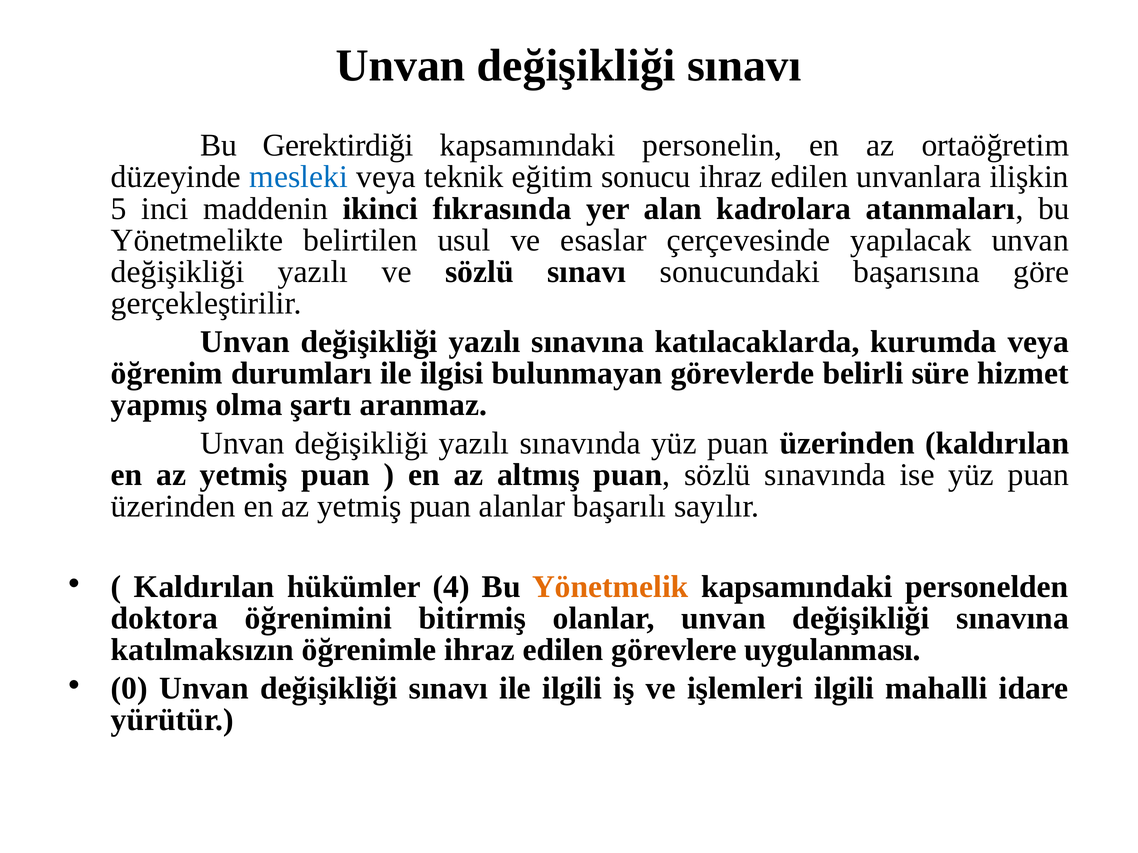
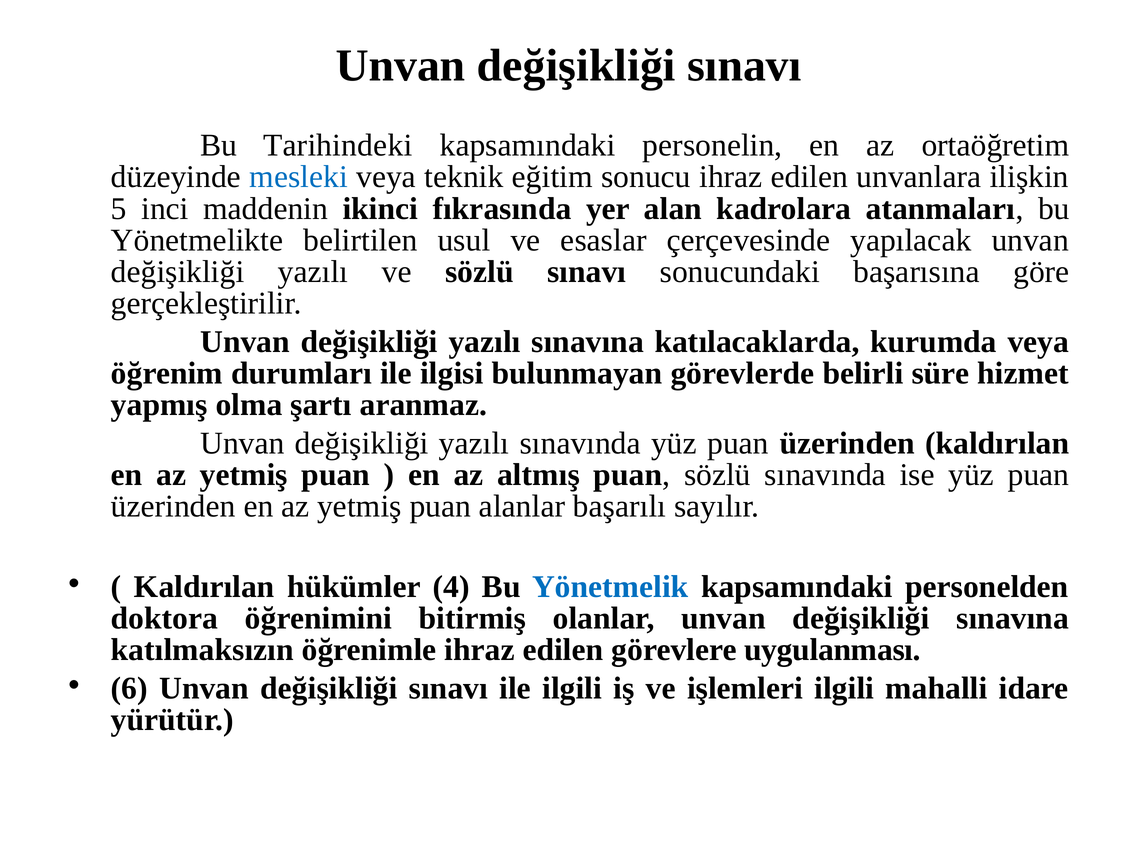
Gerektirdiği: Gerektirdiği -> Tarihindeki
Yönetmelik colour: orange -> blue
0: 0 -> 6
